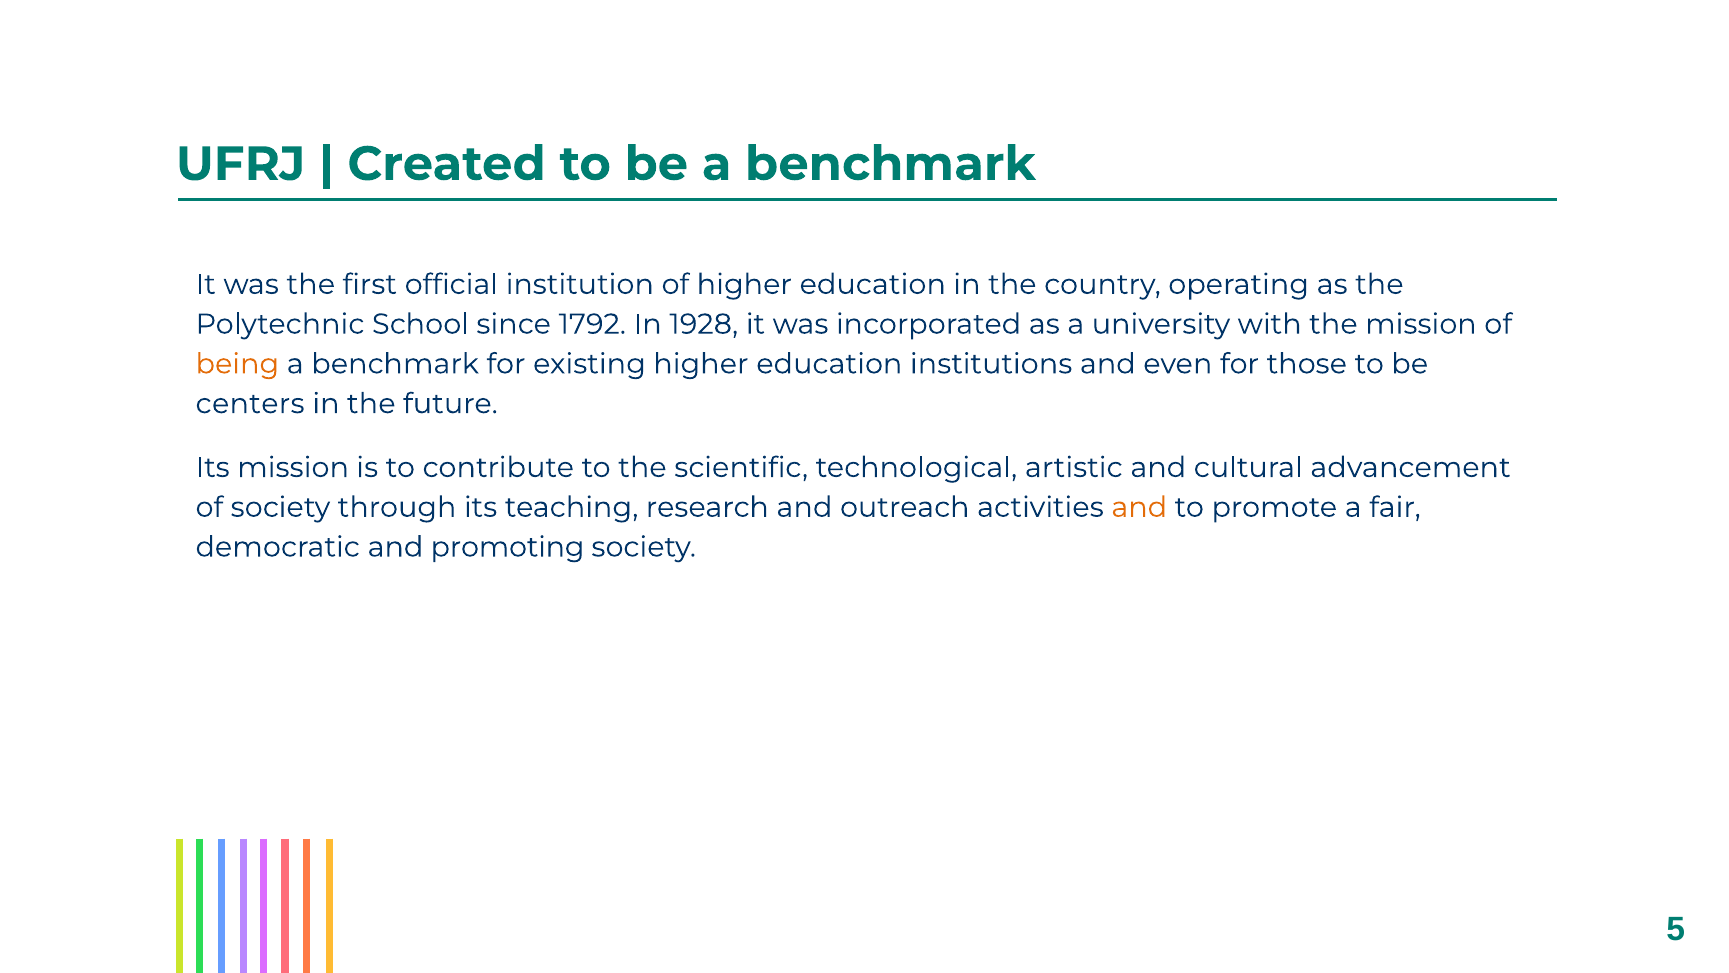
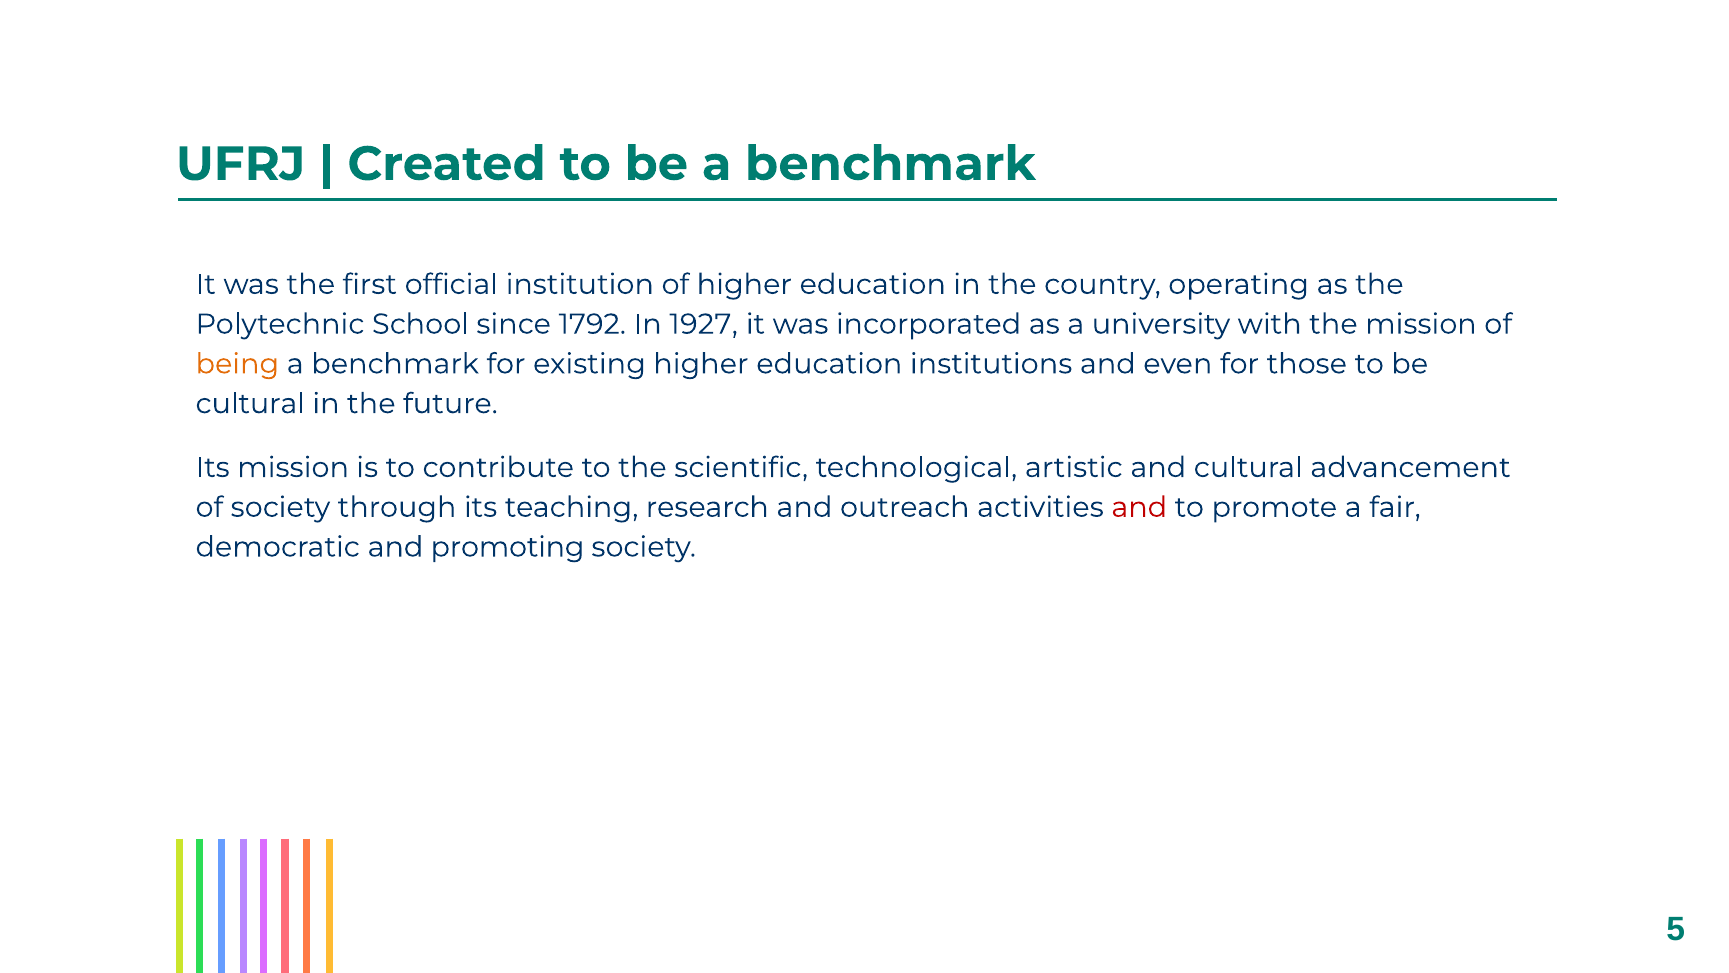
1928: 1928 -> 1927
centers at (250, 404): centers -> cultural
and at (1139, 507) colour: orange -> red
